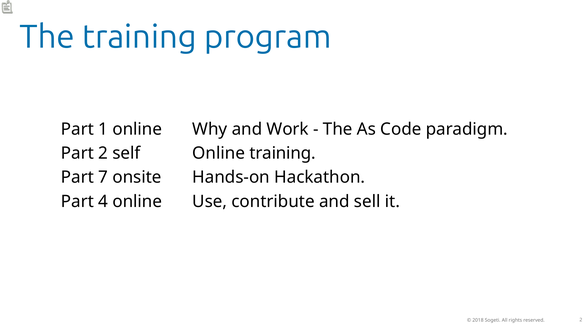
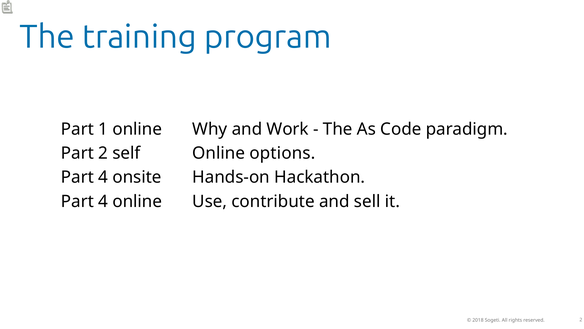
Online training: training -> options
7 at (103, 177): 7 -> 4
